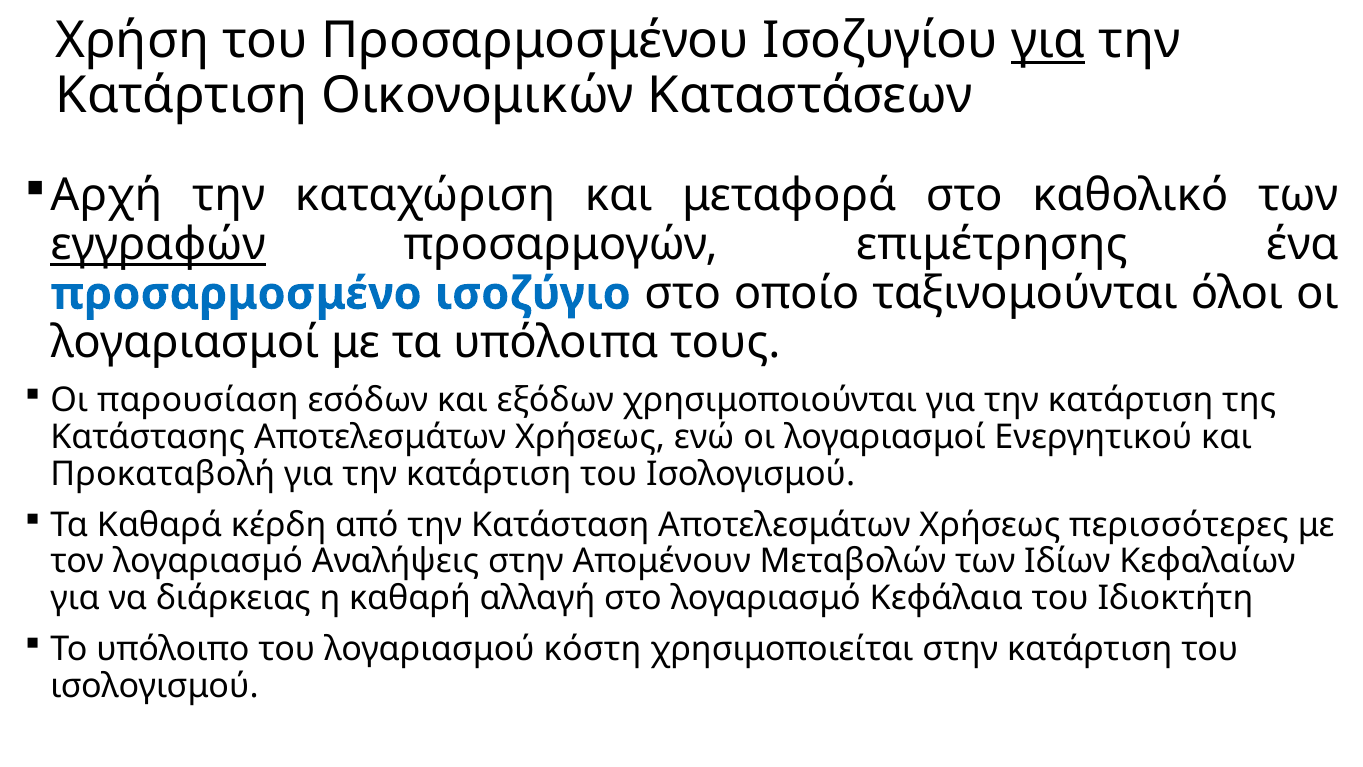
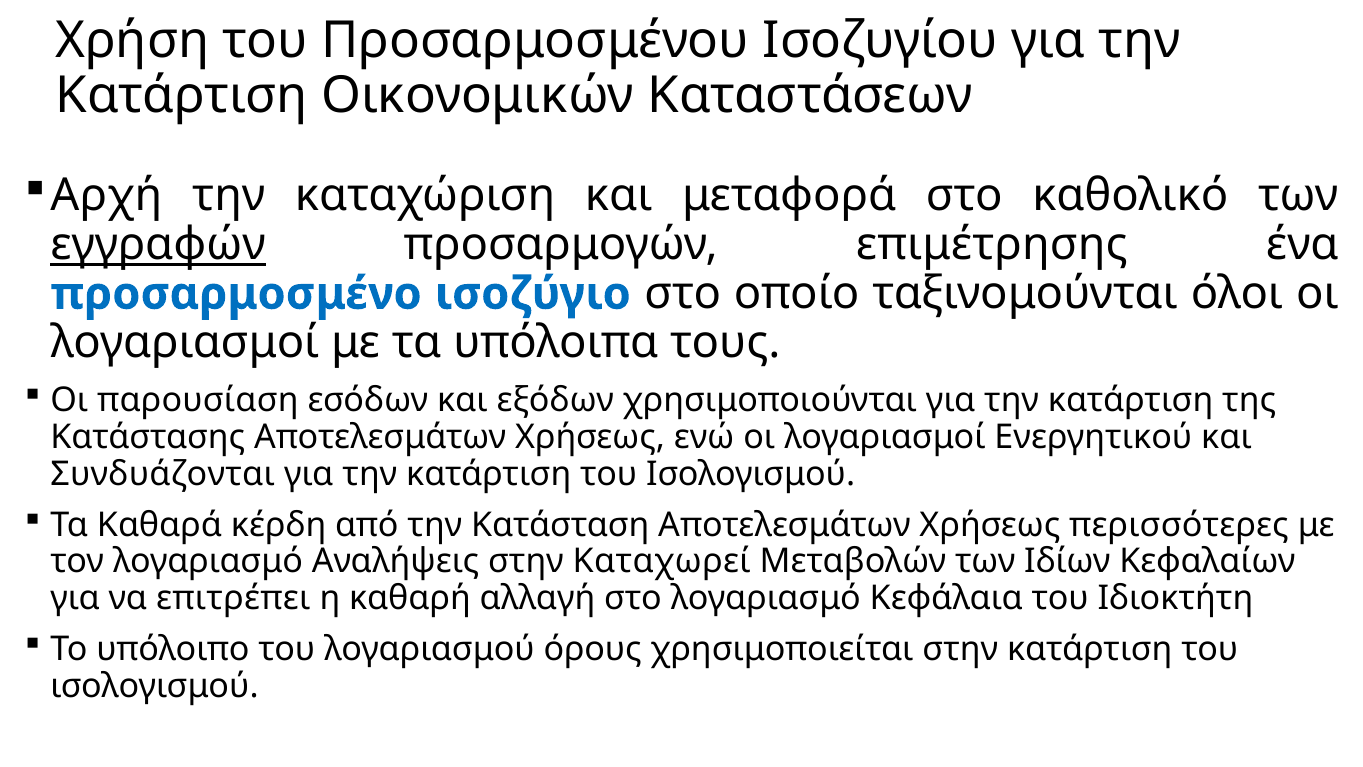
για at (1048, 40) underline: present -> none
Προκαταβολή: Προκαταβολή -> Συνδυάζονται
Απομένουν: Απομένουν -> Καταχωρεί
διάρκειας: διάρκειας -> επιτρέπει
κόστη: κόστη -> όρους
